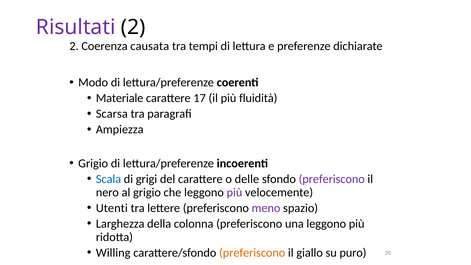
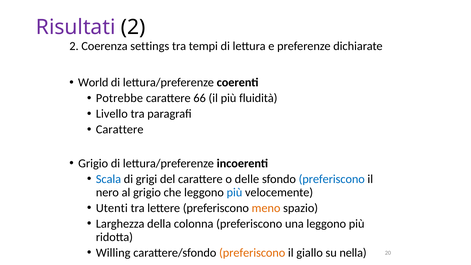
causata: causata -> settings
Modo: Modo -> World
Materiale: Materiale -> Potrebbe
17: 17 -> 66
Scarsa: Scarsa -> Livello
Ampiezza at (120, 130): Ampiezza -> Carattere
preferiscono at (332, 179) colour: purple -> blue
più at (234, 192) colour: purple -> blue
meno colour: purple -> orange
puro: puro -> nella
